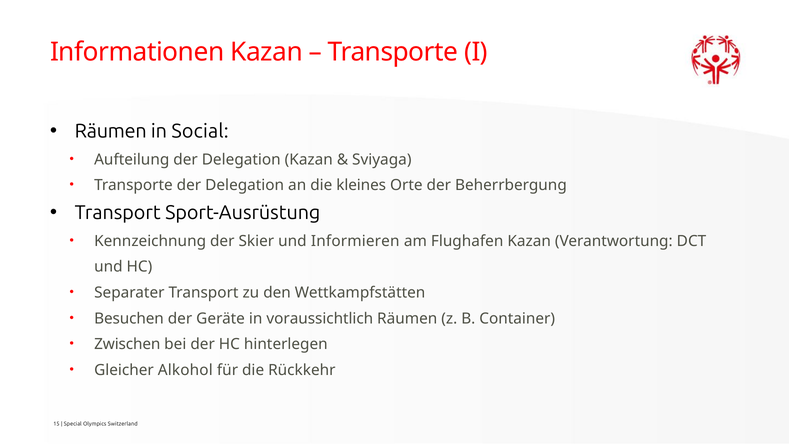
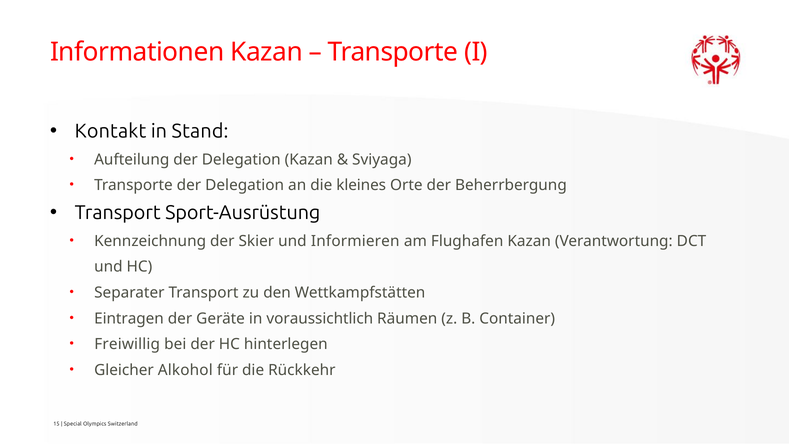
Räumen at (111, 131): Räumen -> Kontakt
Social: Social -> Stand
Besuchen: Besuchen -> Eintragen
Zwischen: Zwischen -> Freiwillig
